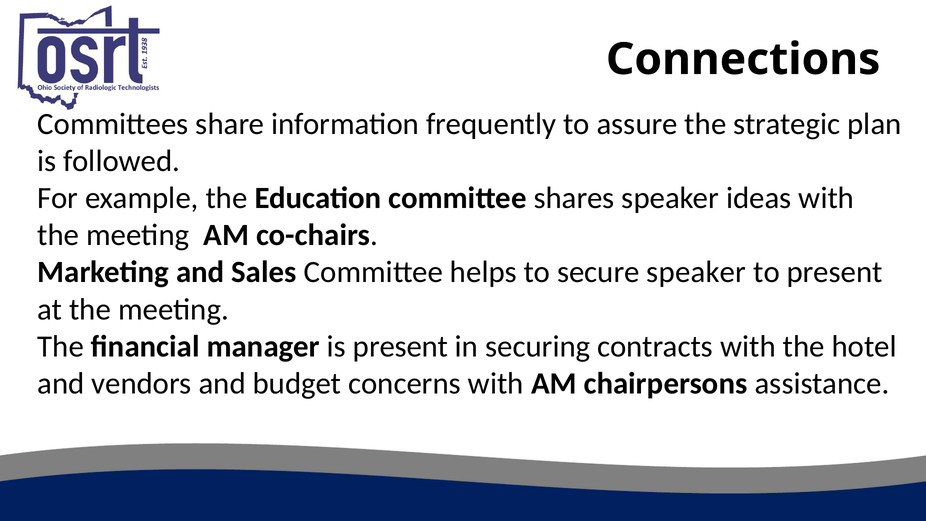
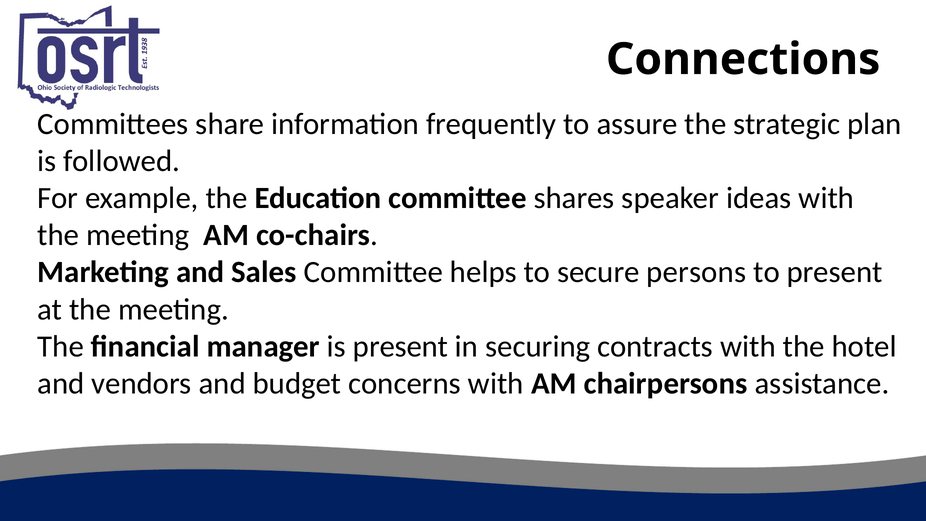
secure speaker: speaker -> persons
